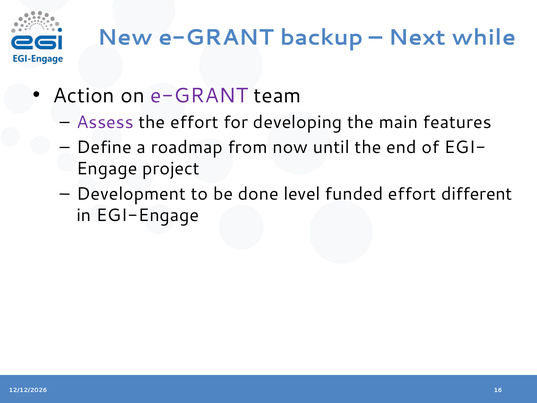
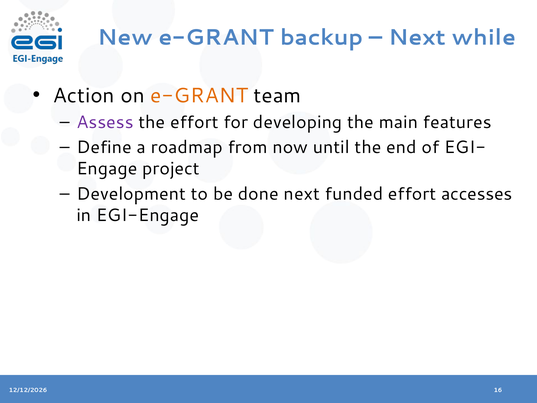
e-GRANT at (199, 95) colour: purple -> orange
done level: level -> next
different: different -> accesses
